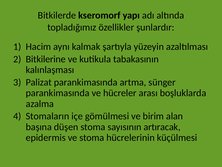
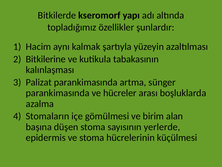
artıracak: artıracak -> yerlerde
